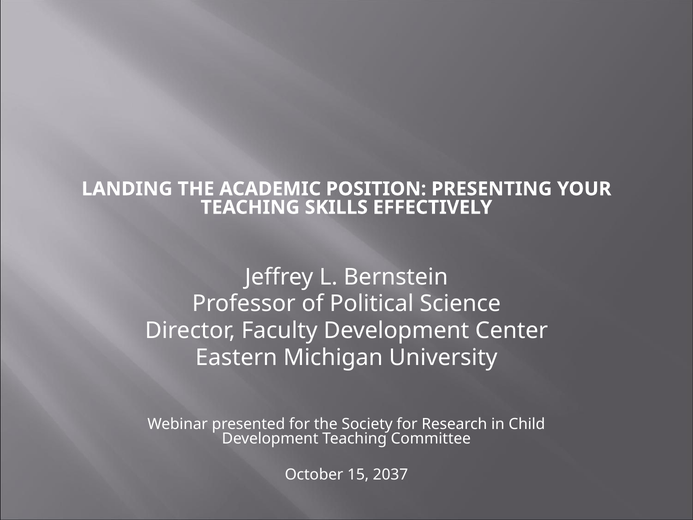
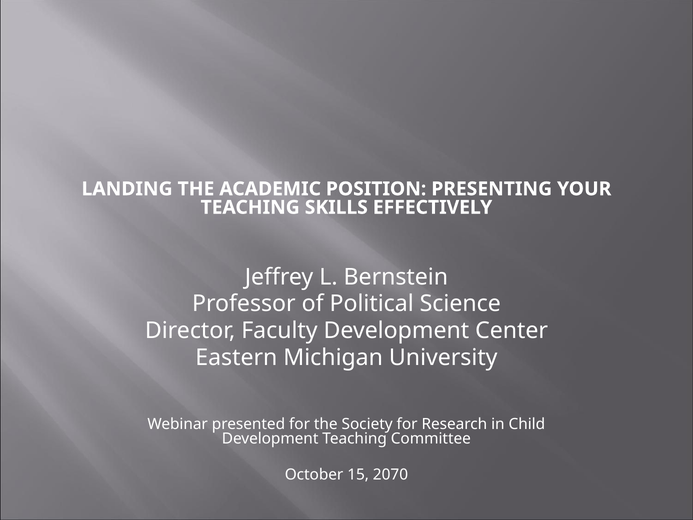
2037: 2037 -> 2070
